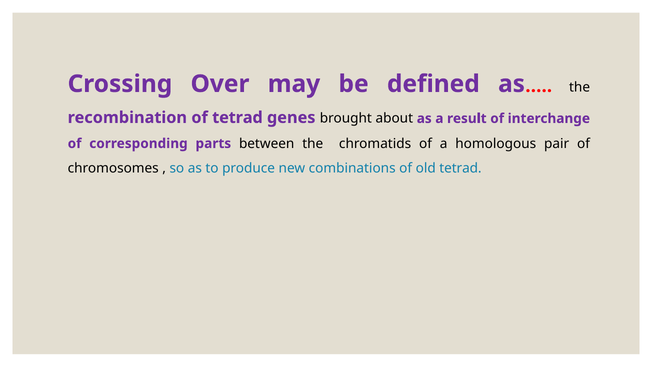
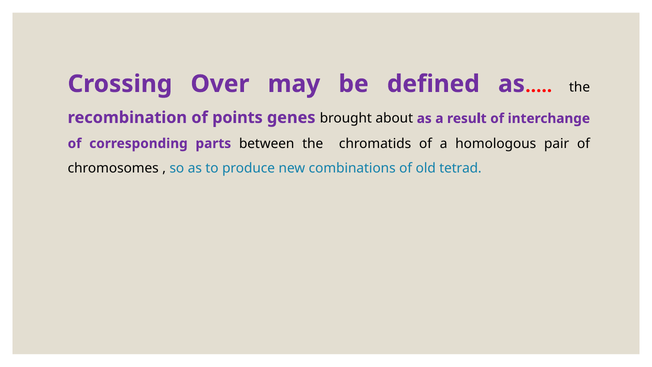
of tetrad: tetrad -> points
